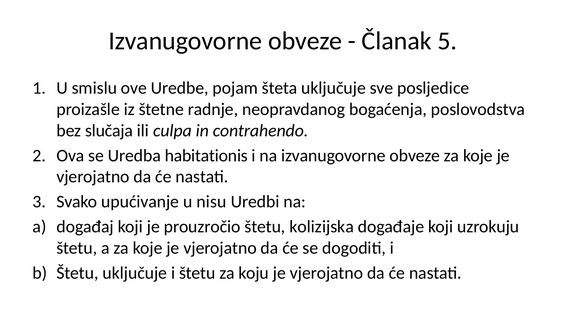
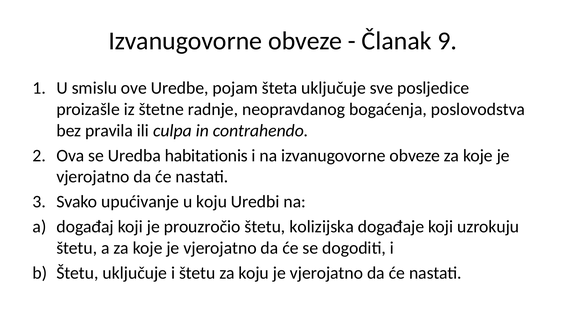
5: 5 -> 9
slučaja: slučaja -> pravila
u nisu: nisu -> koju
